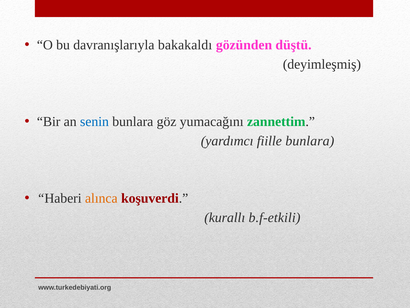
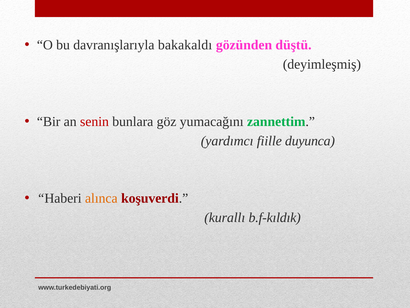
senin colour: blue -> red
fiille bunlara: bunlara -> duyunca
b.f-etkili: b.f-etkili -> b.f-kıldık
